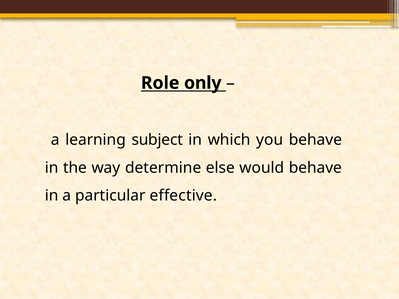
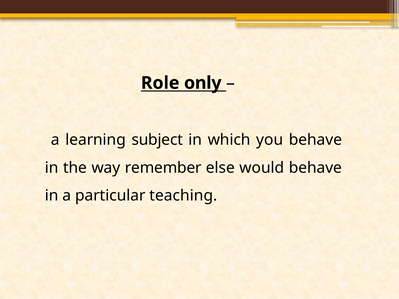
determine: determine -> remember
effective: effective -> teaching
